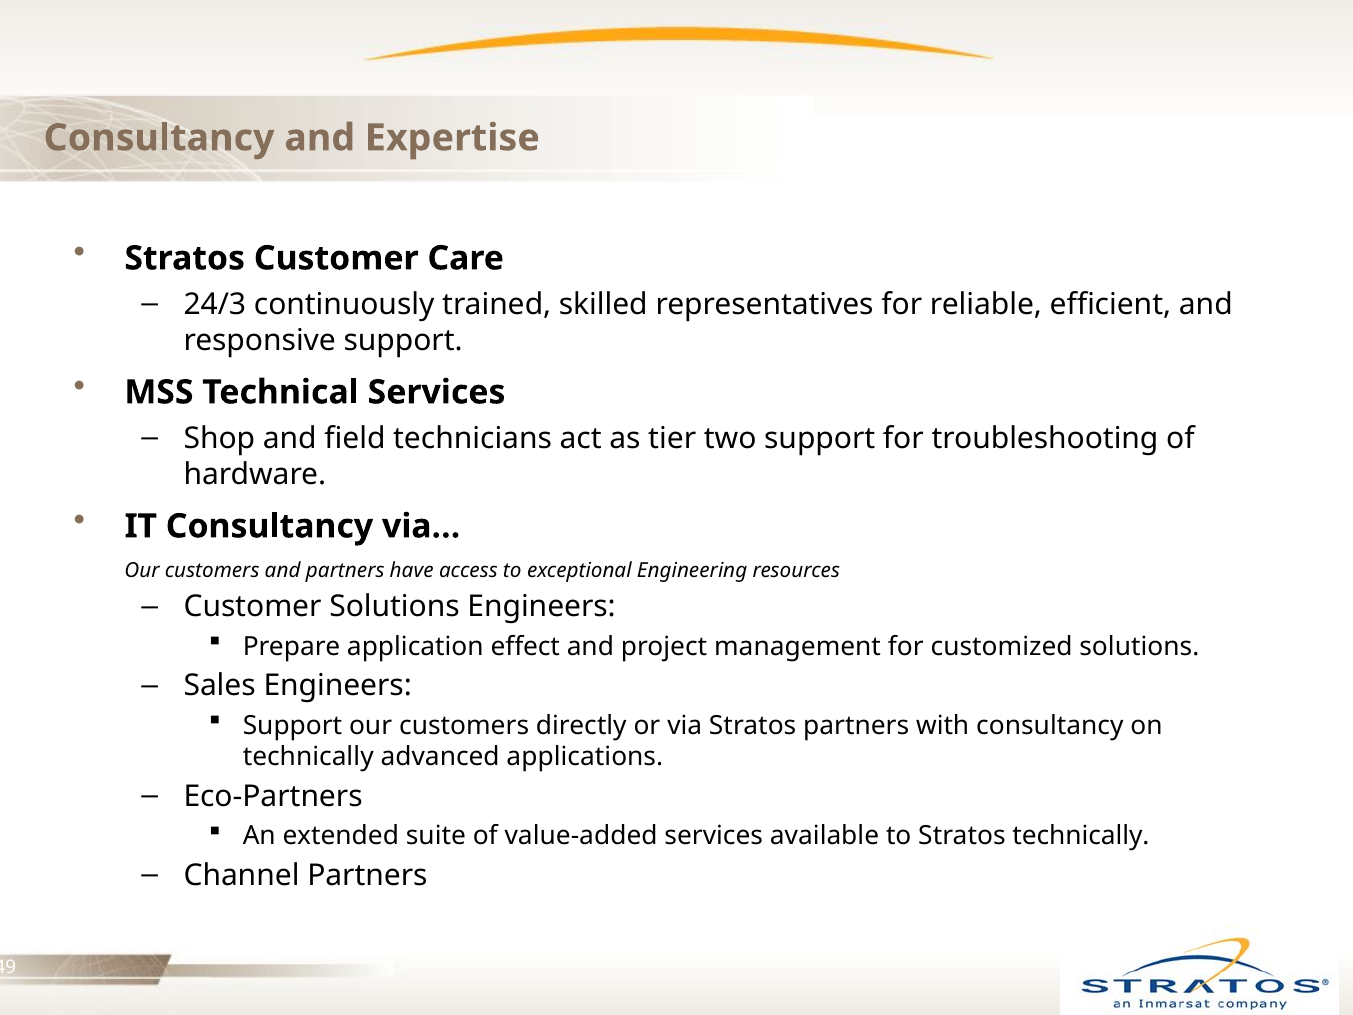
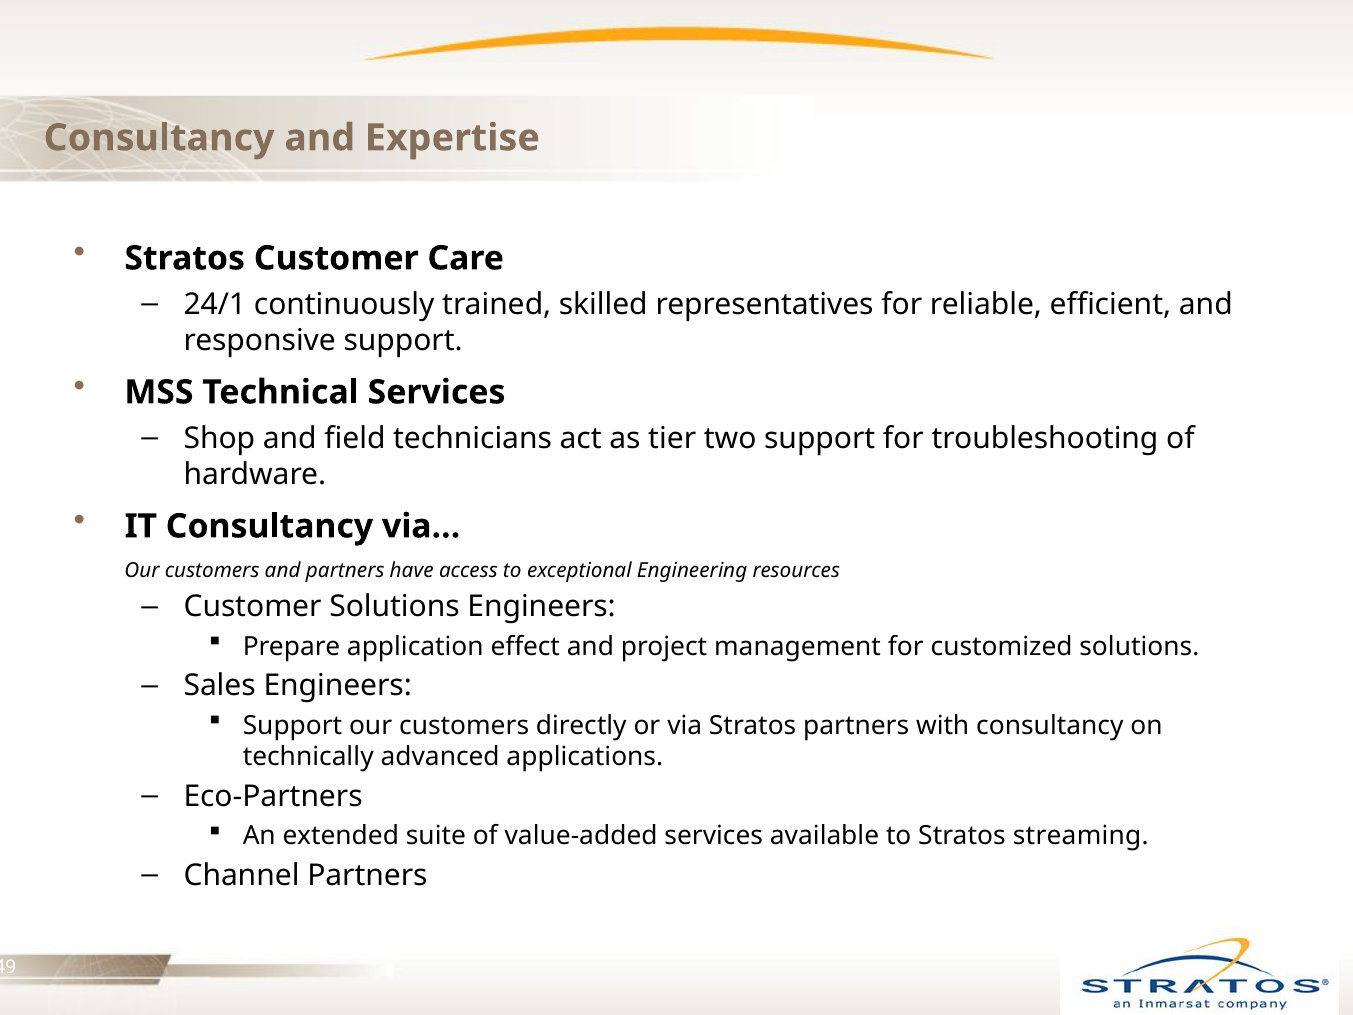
24/3: 24/3 -> 24/1
Stratos technically: technically -> streaming
